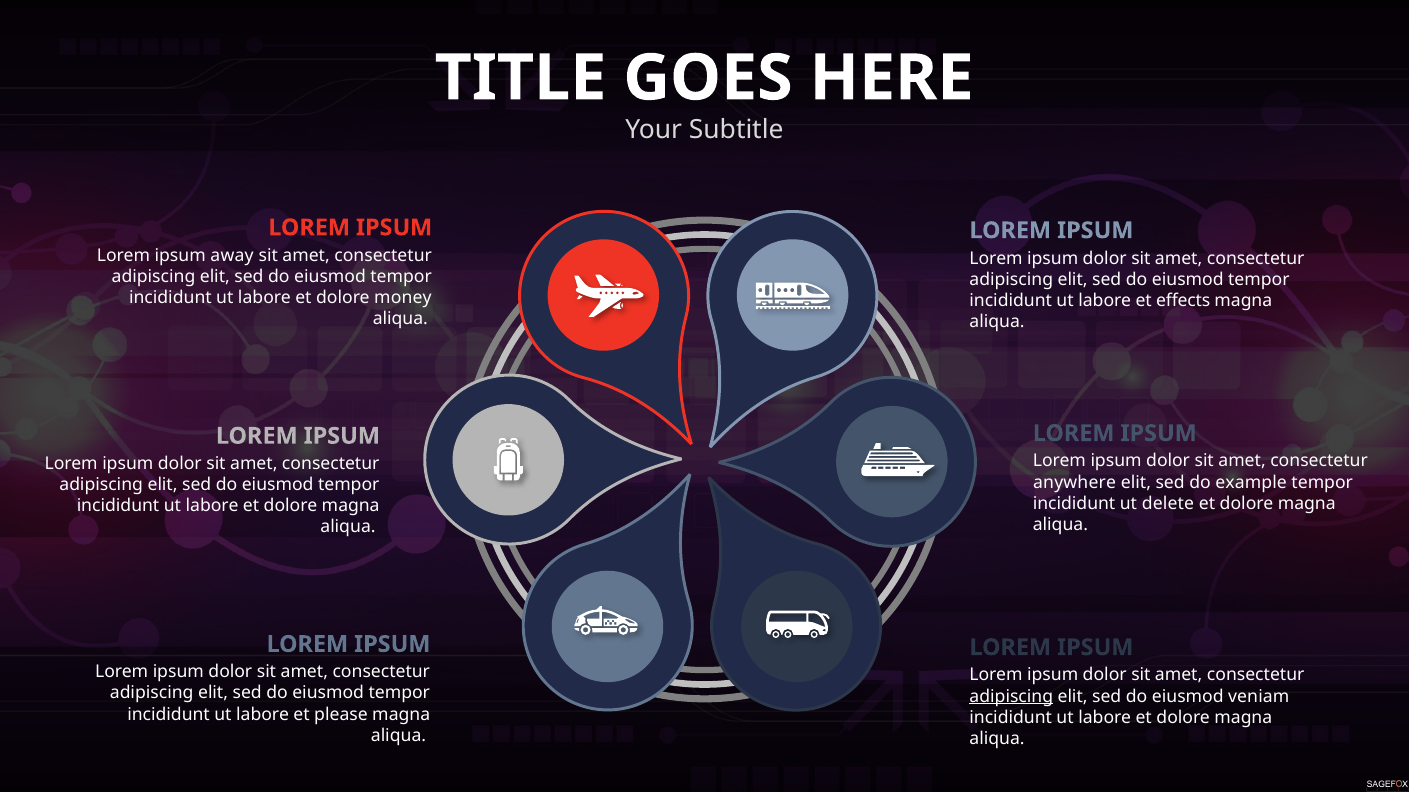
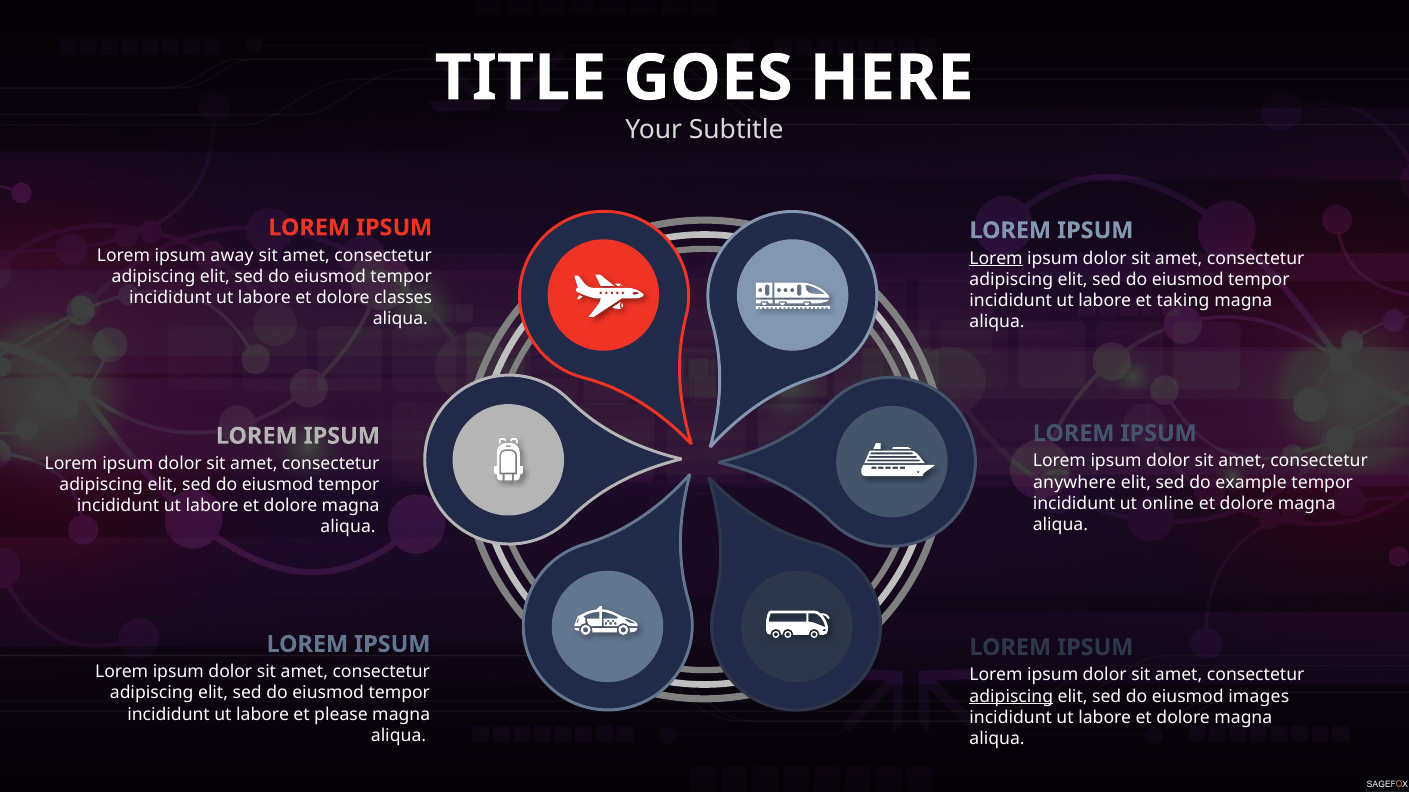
Lorem at (996, 258) underline: none -> present
money: money -> classes
effects: effects -> taking
delete: delete -> online
veniam: veniam -> images
